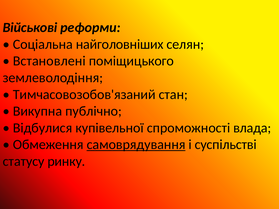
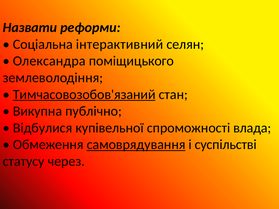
Військові: Військові -> Назвати
найголовніших: найголовніших -> інтерактивний
Встановлені: Встановлені -> Олександра
Тимчасовозобов'язаний underline: none -> present
ринку: ринку -> через
